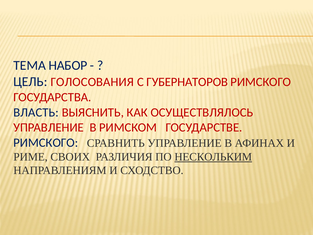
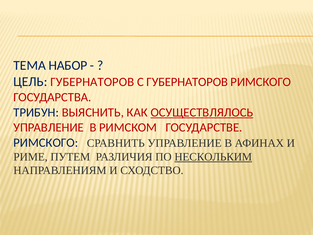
ЦЕЛЬ ГОЛОСОВАНИЯ: ГОЛОСОВАНИЯ -> ГУБЕРНАТОРОВ
ВЛАСТЬ: ВЛАСТЬ -> ТРИБУН
ОСУЩЕСТВЛЯЛОСЬ underline: none -> present
СВОИХ: СВОИХ -> ПУТЕМ
